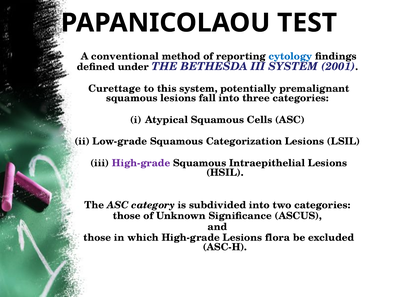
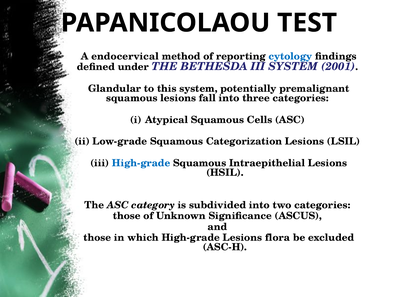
conventional: conventional -> endocervical
Curettage: Curettage -> Glandular
High-grade at (141, 164) colour: purple -> blue
